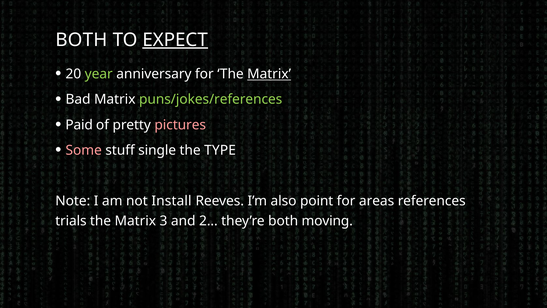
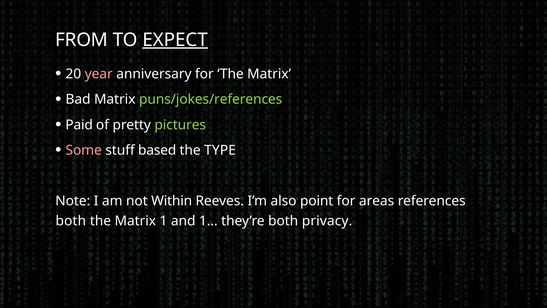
BOTH at (82, 40): BOTH -> FROM
year colour: light green -> pink
Matrix at (269, 74) underline: present -> none
pictures colour: pink -> light green
single: single -> based
Install: Install -> Within
trials at (71, 221): trials -> both
3: 3 -> 1
2…: 2… -> 1…
moving: moving -> privacy
